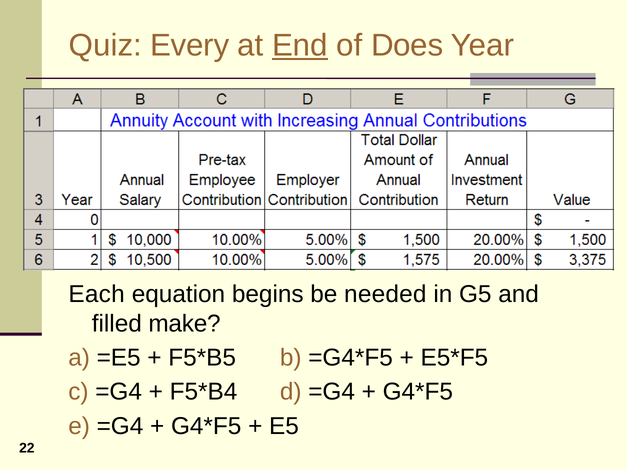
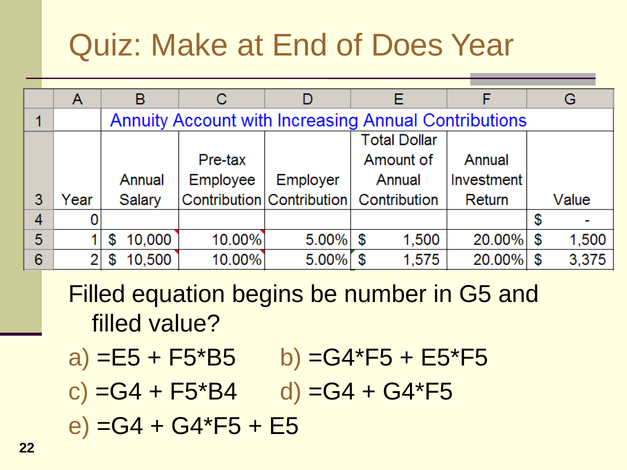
Every: Every -> Make
End underline: present -> none
Each at (97, 294): Each -> Filled
needed: needed -> number
make: make -> value
